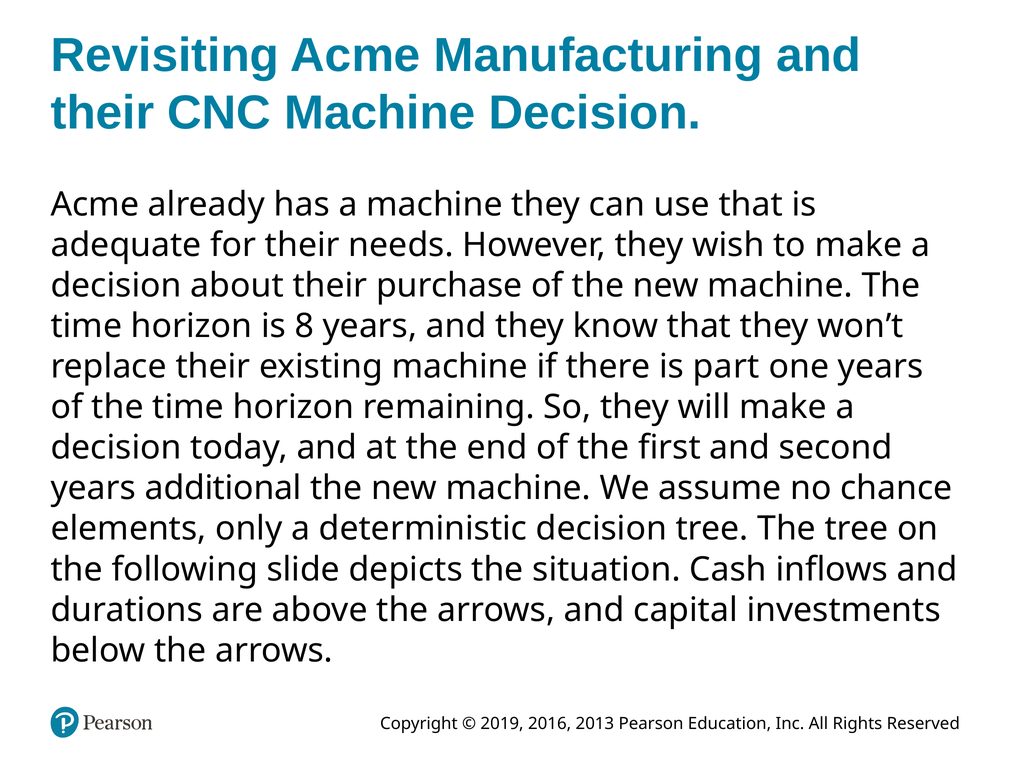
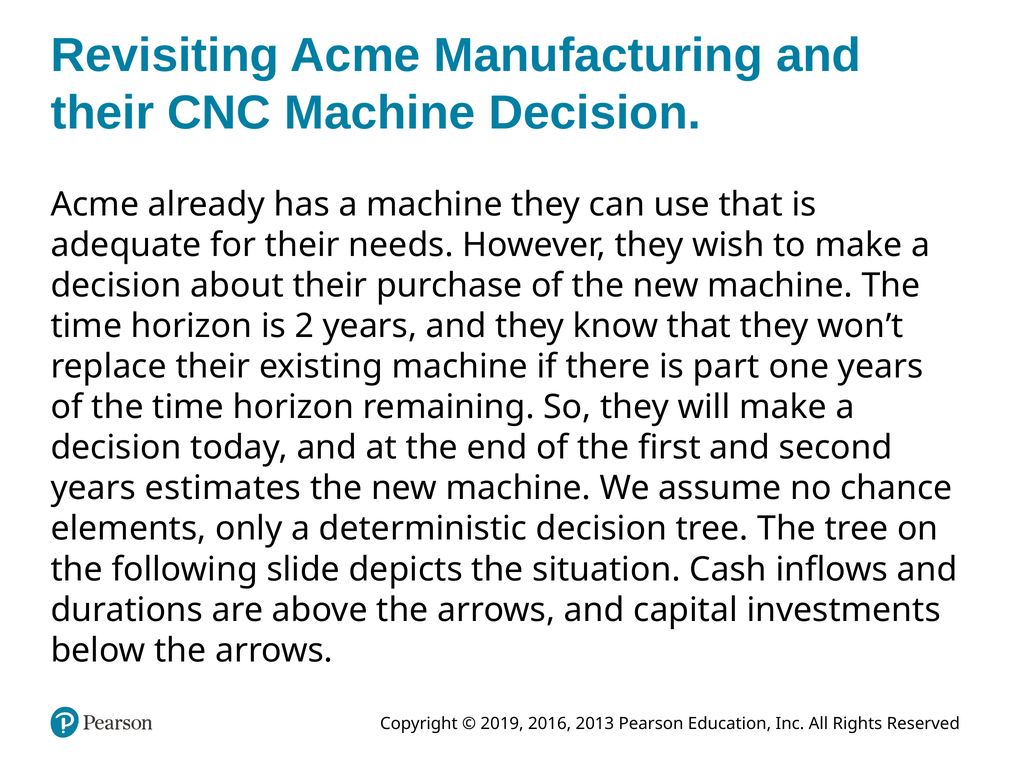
8: 8 -> 2
additional: additional -> estimates
